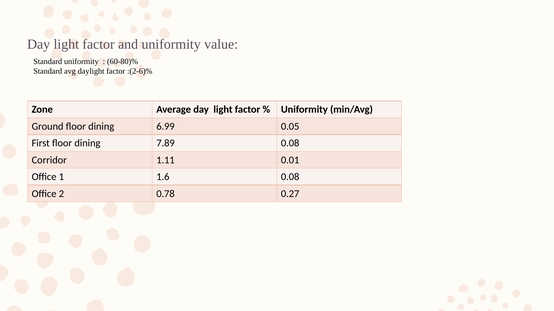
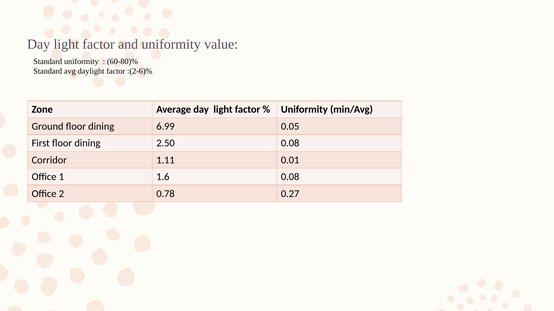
7.89: 7.89 -> 2.50
